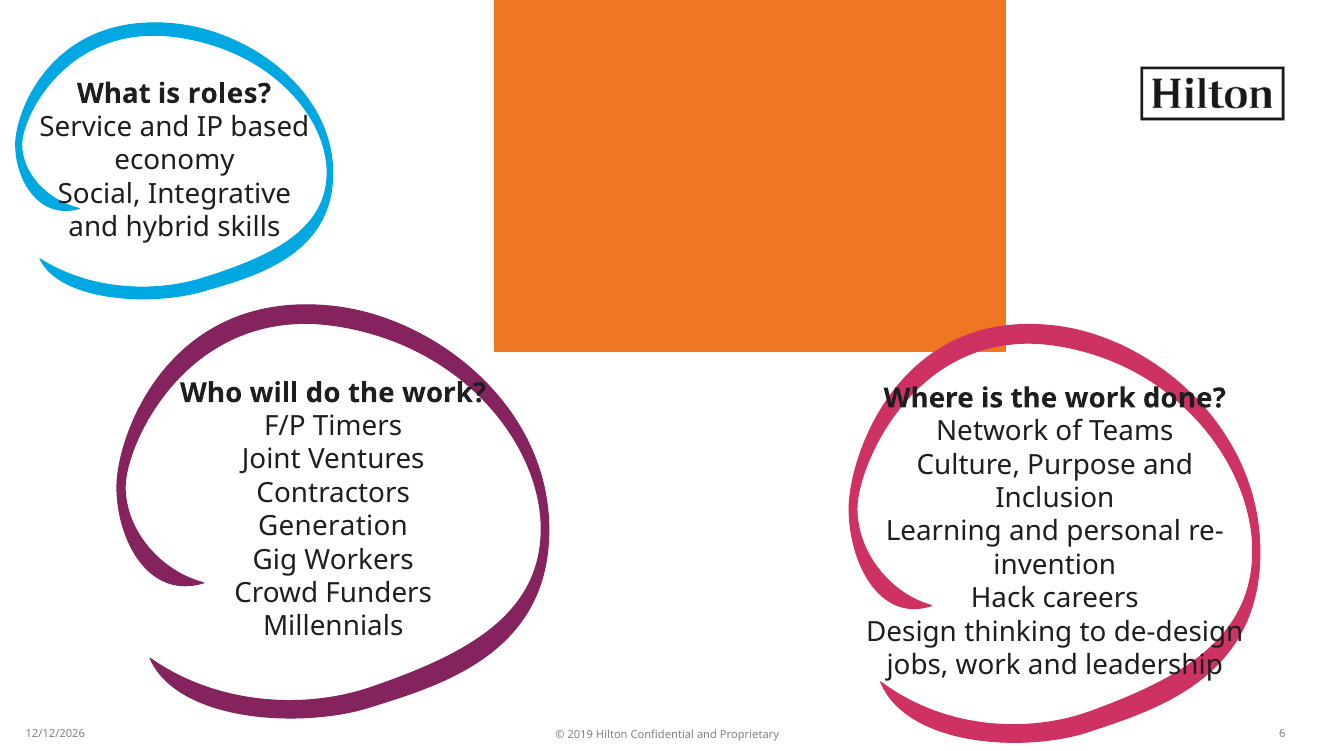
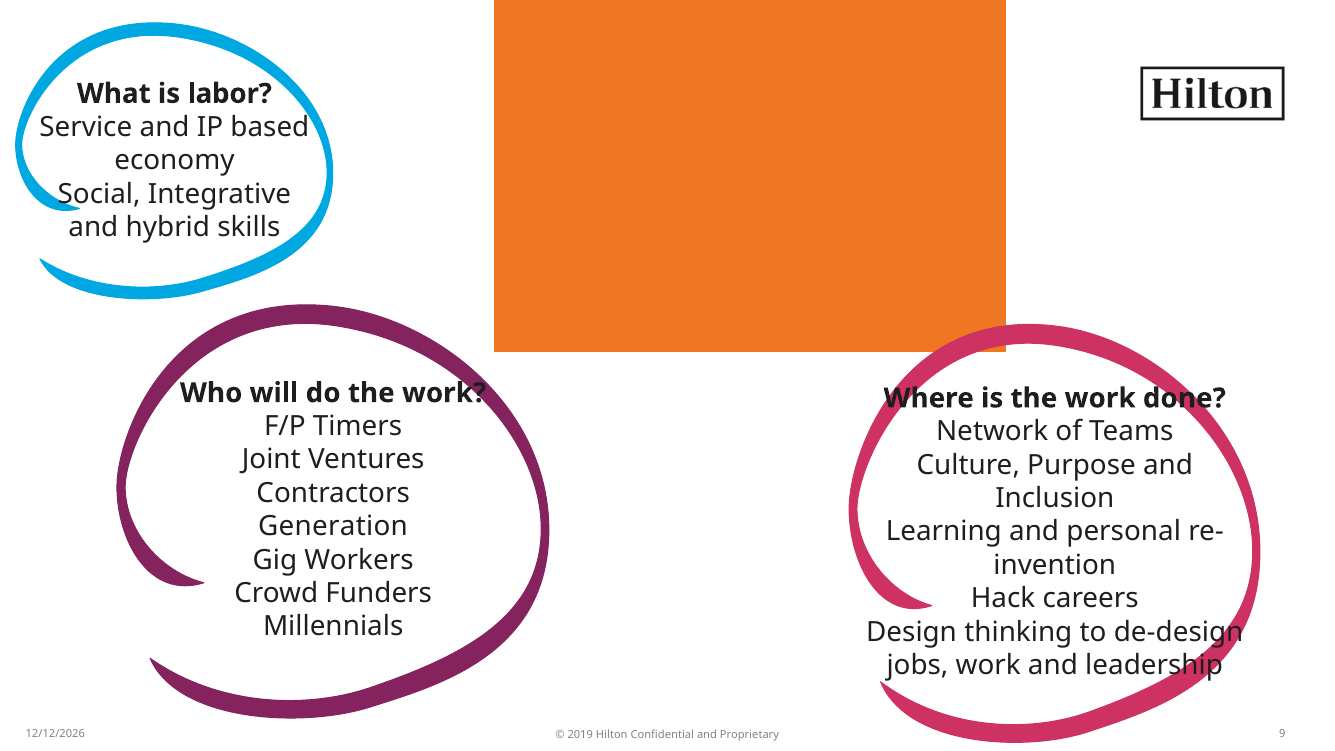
roles: roles -> labor
6: 6 -> 9
